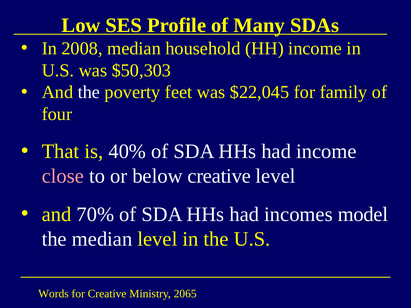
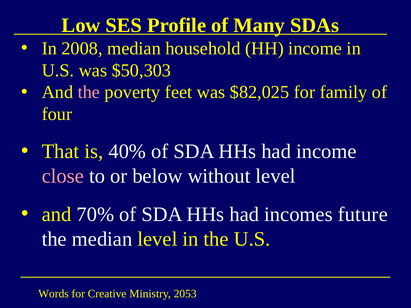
the at (89, 92) colour: white -> pink
$22,045: $22,045 -> $82,025
below creative: creative -> without
model: model -> future
2065: 2065 -> 2053
